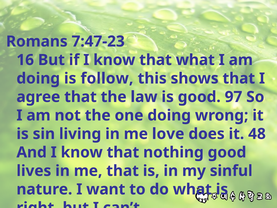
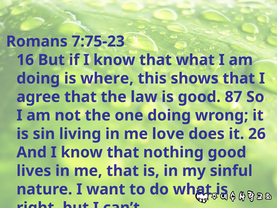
7:47-23: 7:47-23 -> 7:75-23
follow: follow -> where
97: 97 -> 87
48: 48 -> 26
